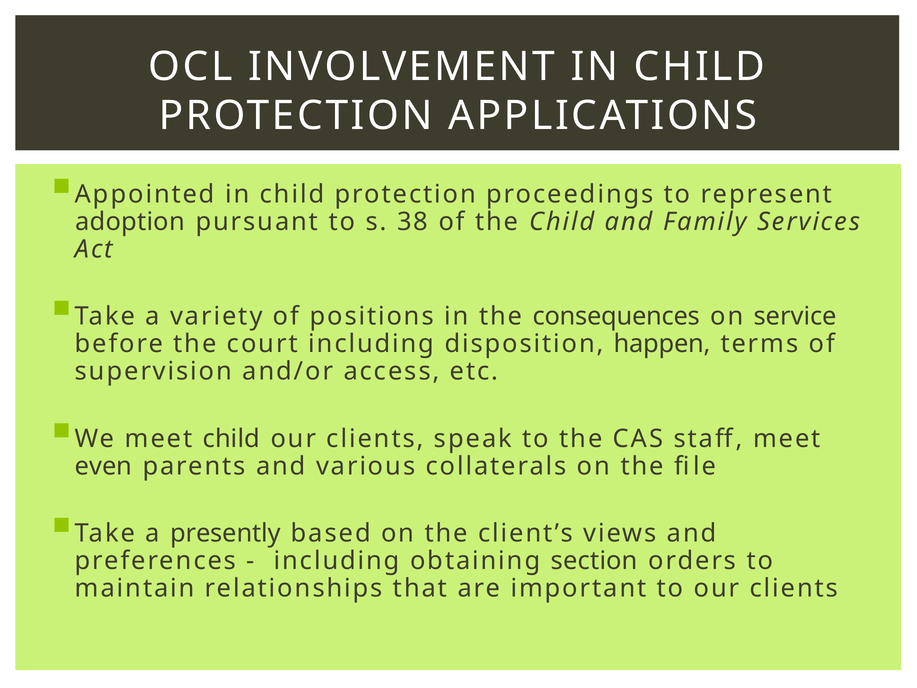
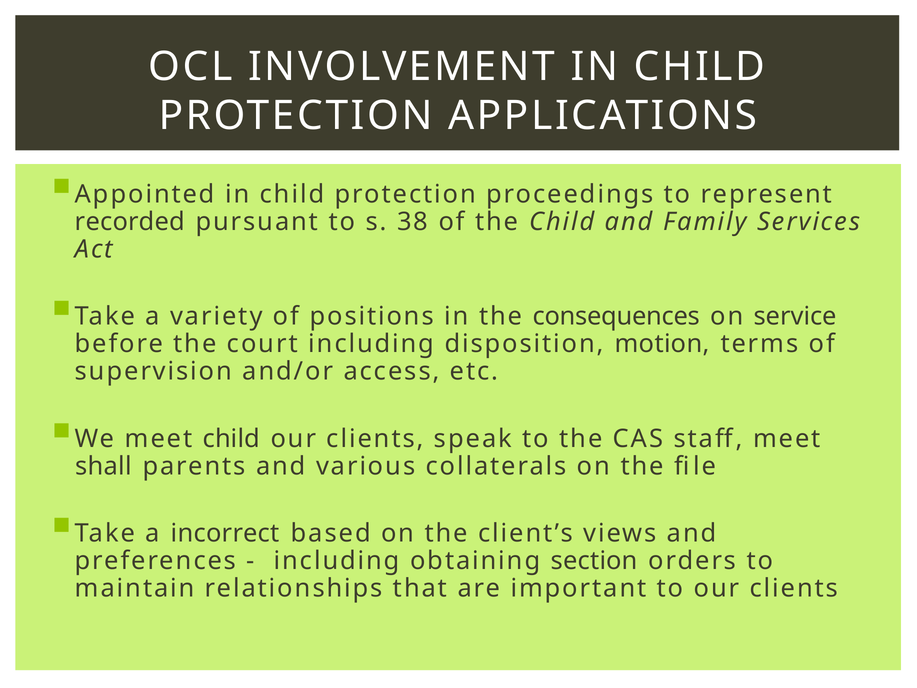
adoption: adoption -> recorded
happen: happen -> motion
even: even -> shall
presently: presently -> incorrect
